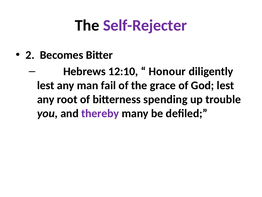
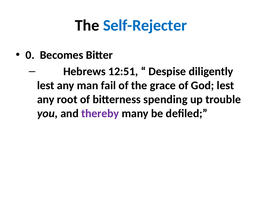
Self-Rejecter colour: purple -> blue
2: 2 -> 0
12:10: 12:10 -> 12:51
Honour: Honour -> Despise
